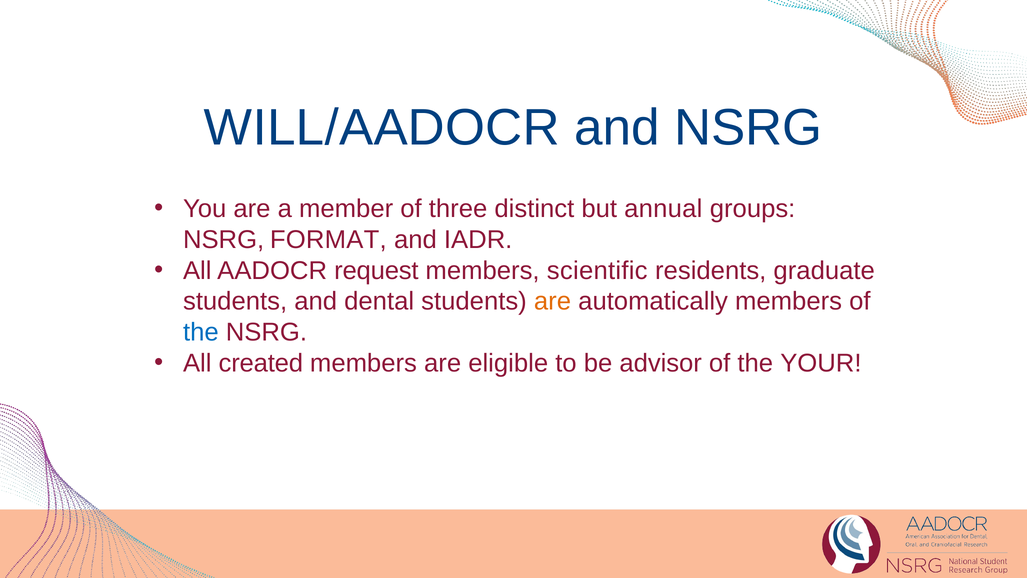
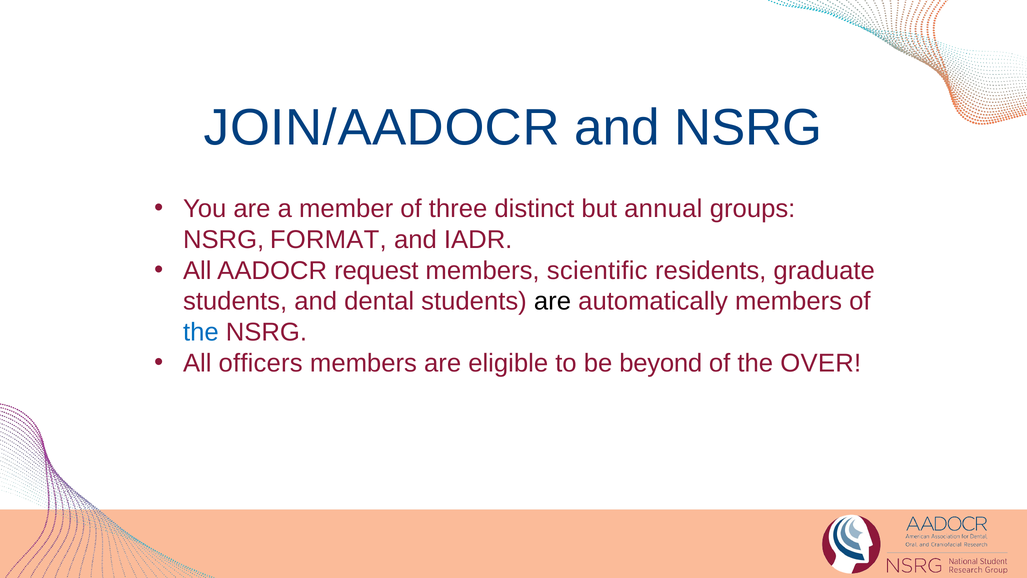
WILL/AADOCR: WILL/AADOCR -> JOIN/AADOCR
are at (553, 301) colour: orange -> black
created: created -> officers
advisor: advisor -> beyond
YOUR: YOUR -> OVER
